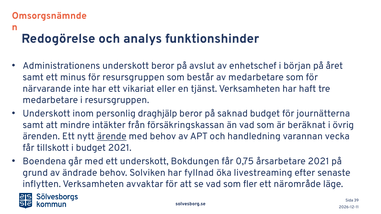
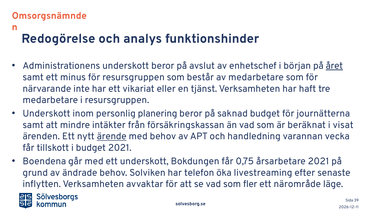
året underline: none -> present
draghjälp: draghjälp -> planering
övrig: övrig -> visat
fyllnad: fyllnad -> telefon
